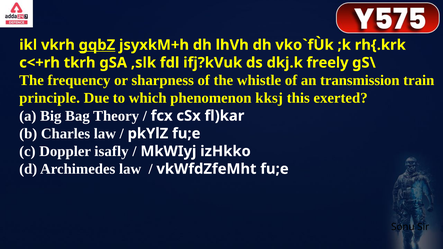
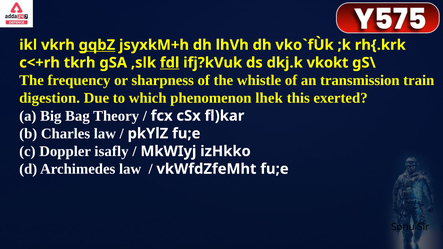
fdl underline: none -> present
freely: freely -> vkokt
principle: principle -> digestion
kksj: kksj -> lhek
